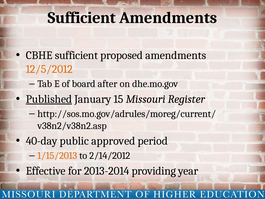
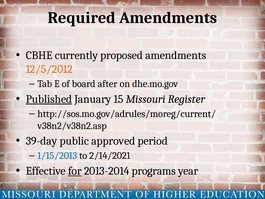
Sufficient at (82, 18): Sufficient -> Required
CBHE sufficient: sufficient -> currently
40-day: 40-day -> 39-day
1/15/2013 colour: orange -> blue
2/14/2012: 2/14/2012 -> 2/14/2021
for underline: none -> present
providing: providing -> programs
